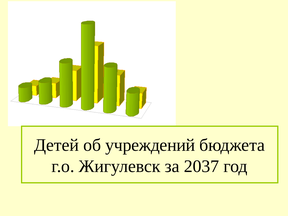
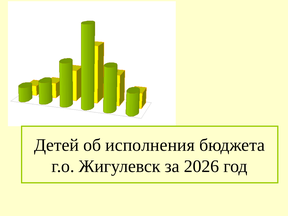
учреждений: учреждений -> исполнения
2037: 2037 -> 2026
